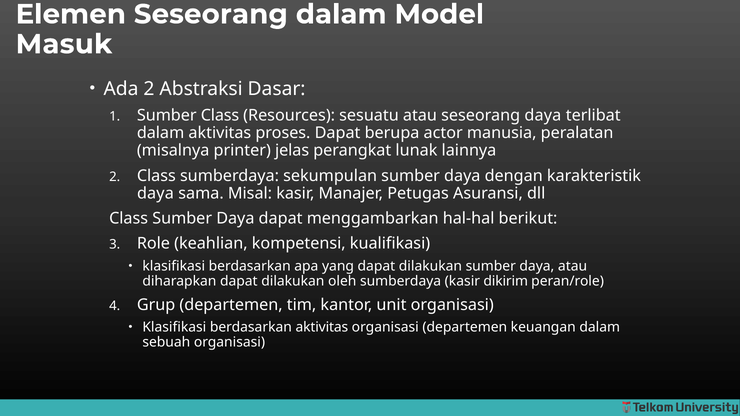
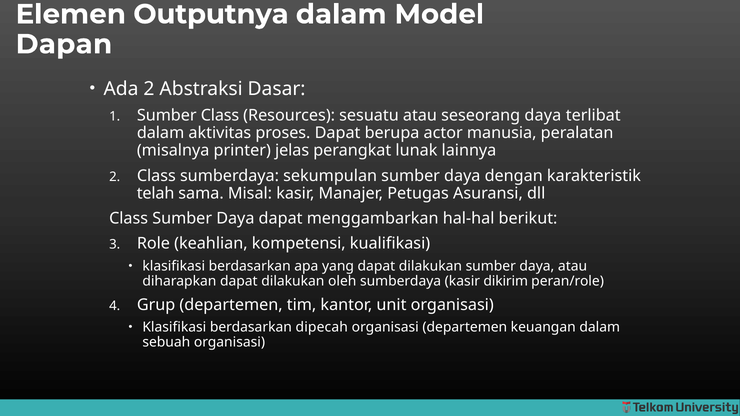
Elemen Seseorang: Seseorang -> Outputnya
Masuk: Masuk -> Dapan
daya at (155, 193): daya -> telah
berdasarkan aktivitas: aktivitas -> dipecah
